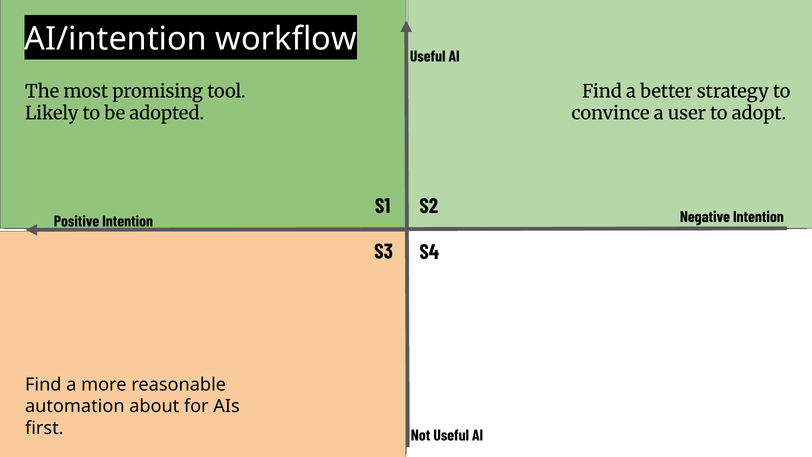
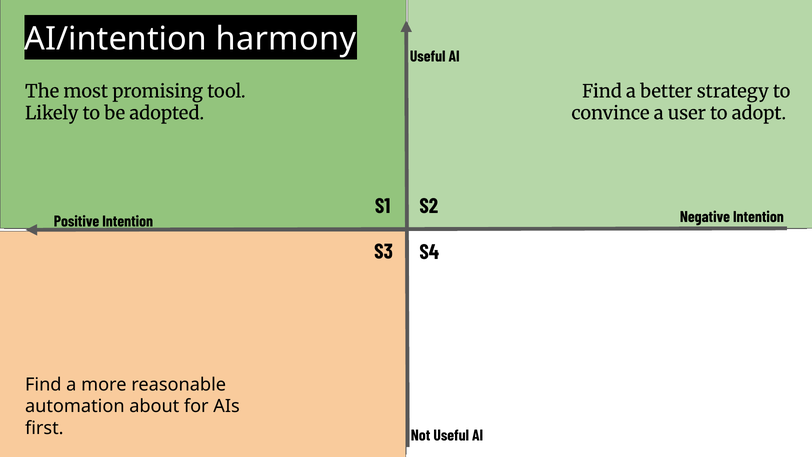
workflow: workflow -> harmony
